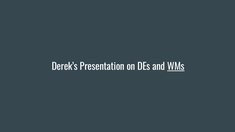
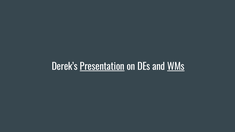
Presentation underline: none -> present
